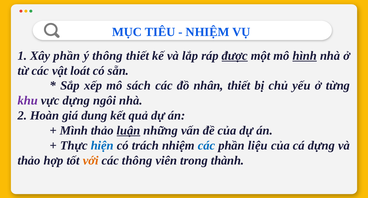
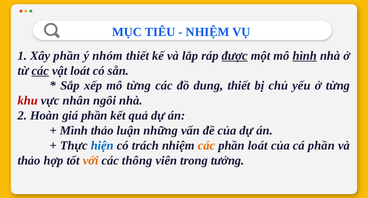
ý thông: thông -> nhóm
các at (40, 71) underline: none -> present
mô sách: sách -> từng
nhân: nhân -> dung
khu colour: purple -> red
vực dựng: dựng -> nhân
giá dung: dung -> phần
luận underline: present -> none
các at (206, 146) colour: blue -> orange
phần liệu: liệu -> loát
cá dựng: dựng -> phần
thành: thành -> tưởng
